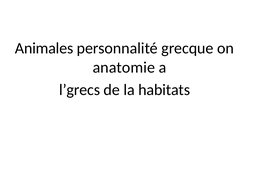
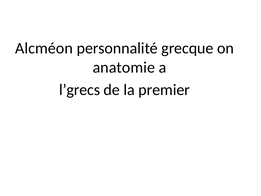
Animales: Animales -> Alcméon
habitats: habitats -> premier
